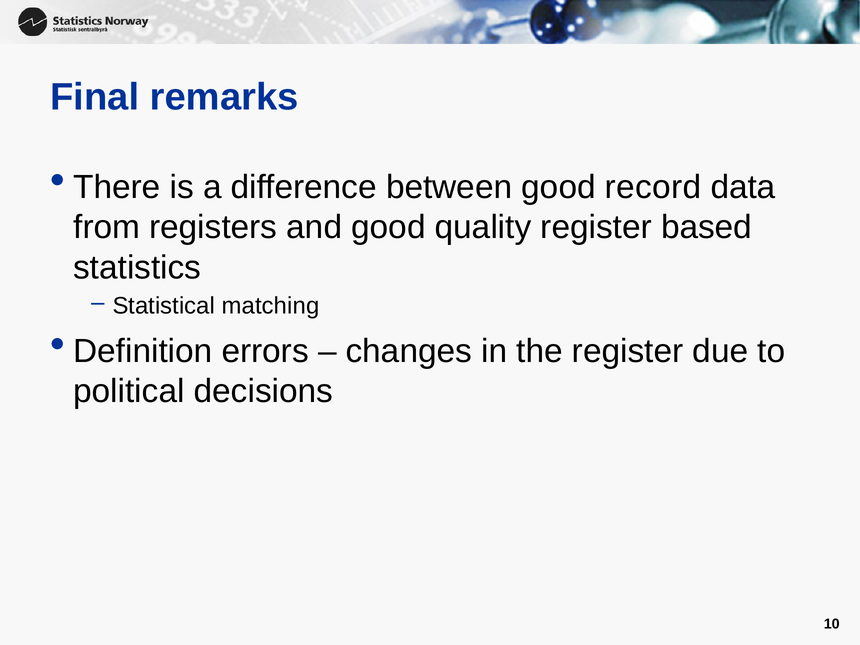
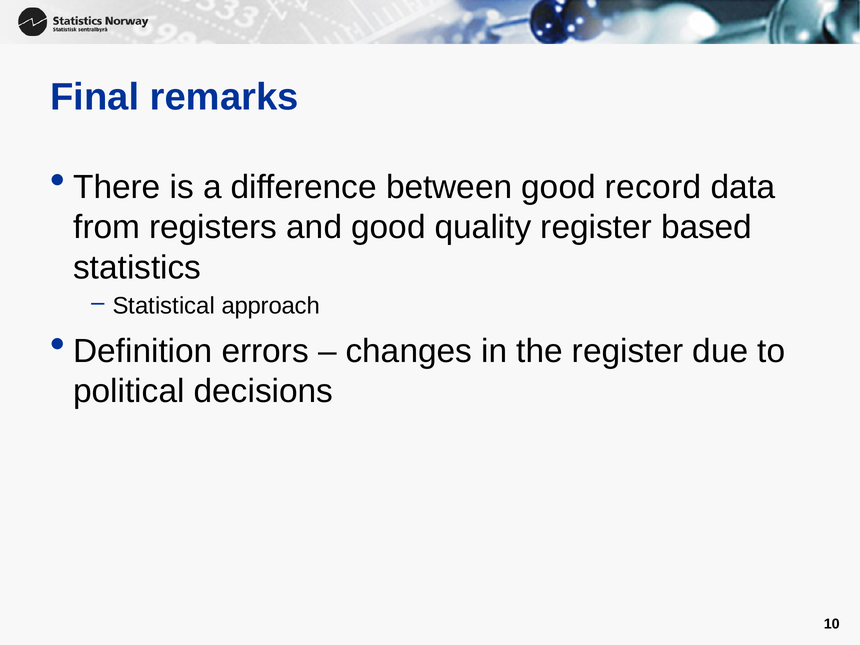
matching: matching -> approach
